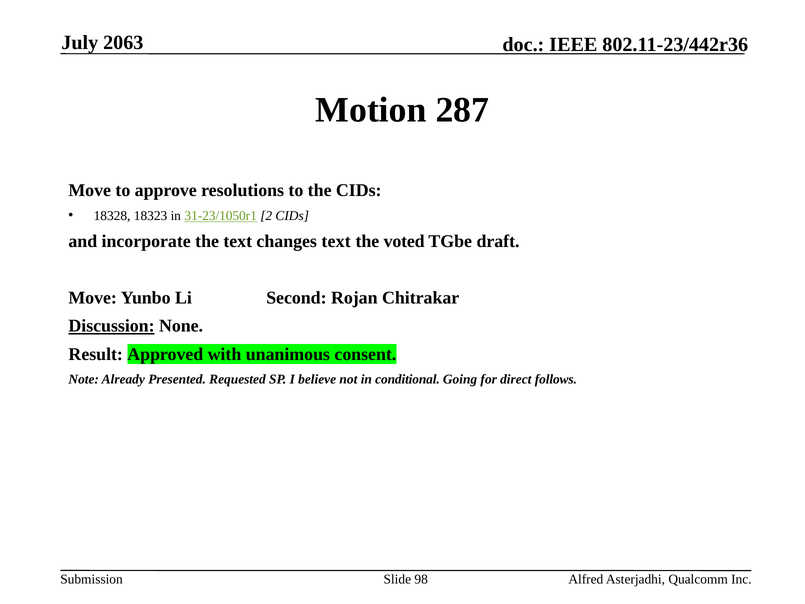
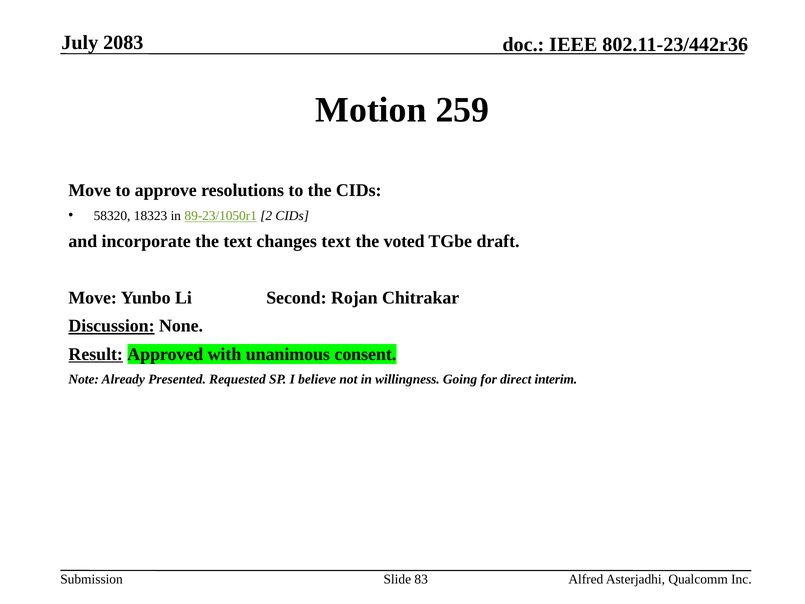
2063: 2063 -> 2083
287: 287 -> 259
18328: 18328 -> 58320
31-23/1050r1: 31-23/1050r1 -> 89-23/1050r1
Result underline: none -> present
conditional: conditional -> willingness
follows: follows -> interim
98: 98 -> 83
